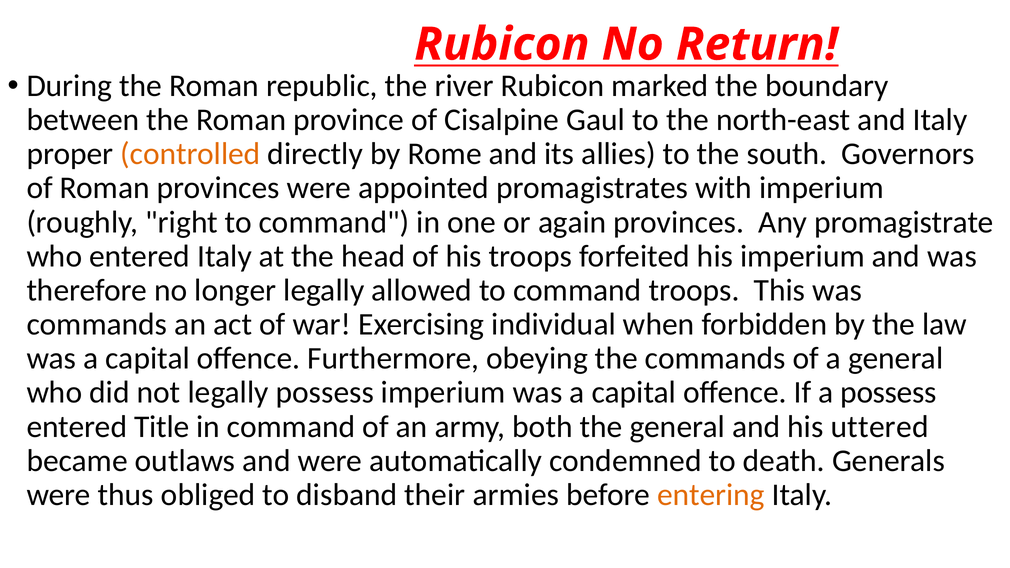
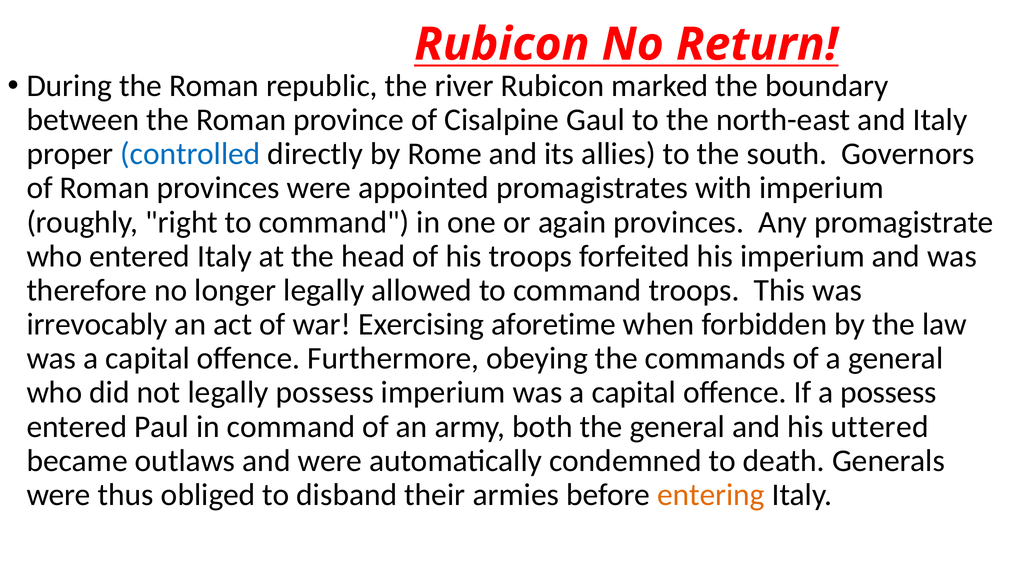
controlled colour: orange -> blue
commands at (97, 324): commands -> irrevocably
individual: individual -> aforetime
Title: Title -> Paul
